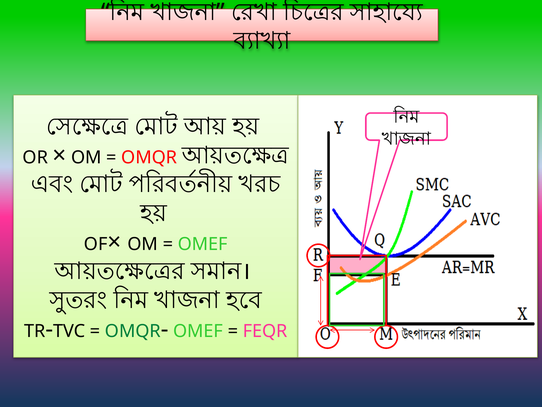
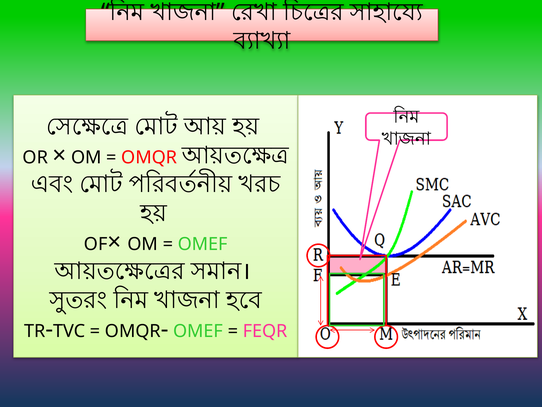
OMQR at (133, 331) colour: green -> black
